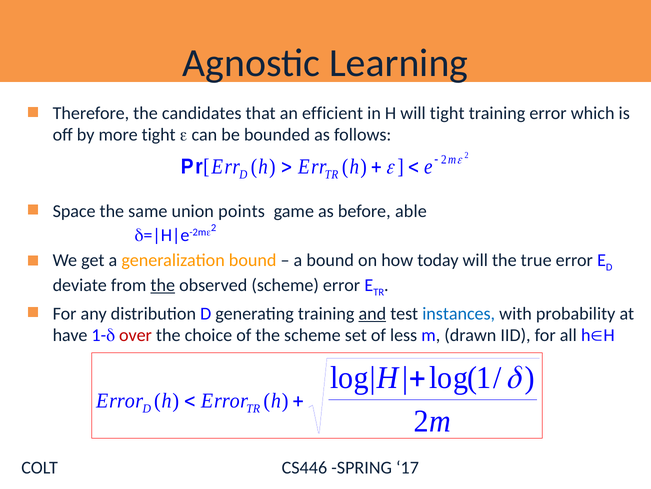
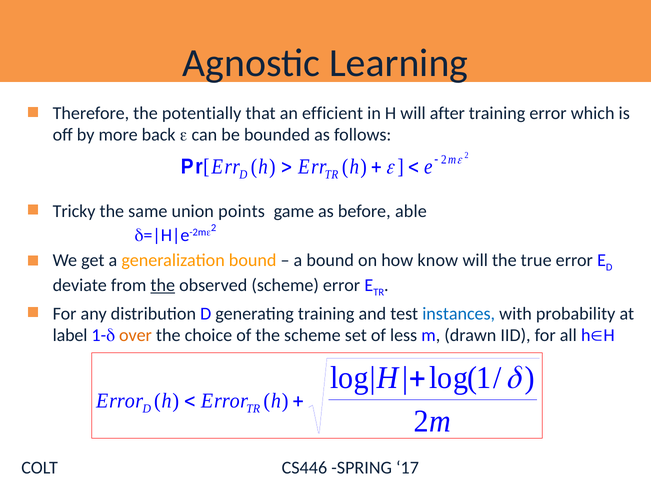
candidates: candidates -> potentially
will tight: tight -> after
more tight: tight -> back
Space: Space -> Tricky
today: today -> know
and underline: present -> none
have: have -> label
over colour: red -> orange
